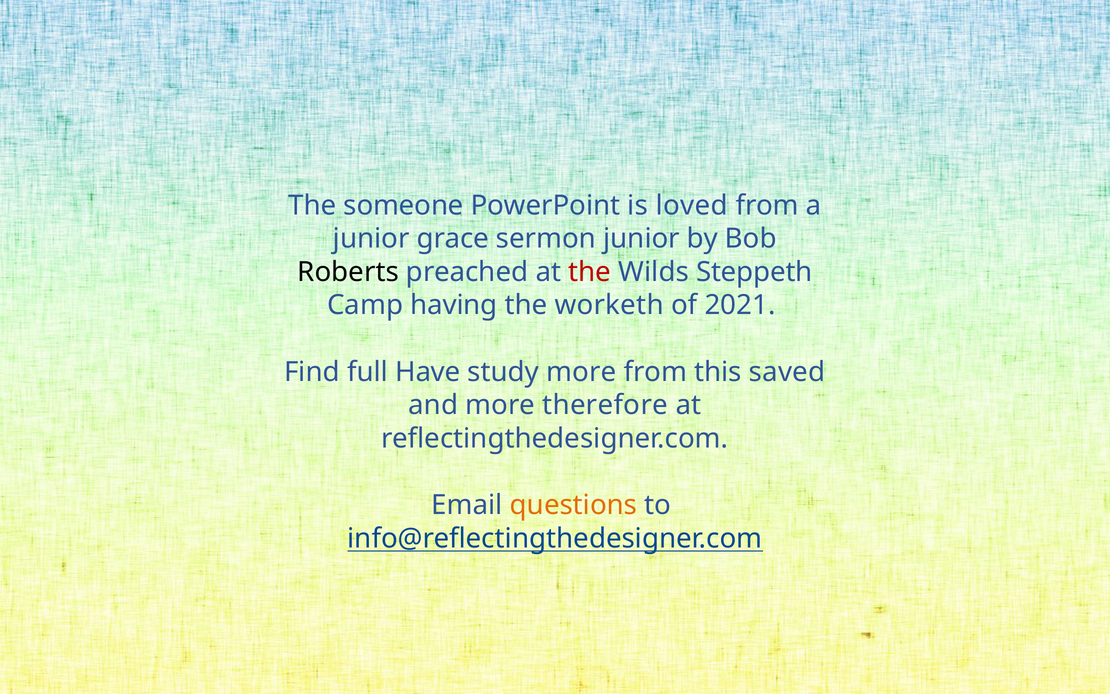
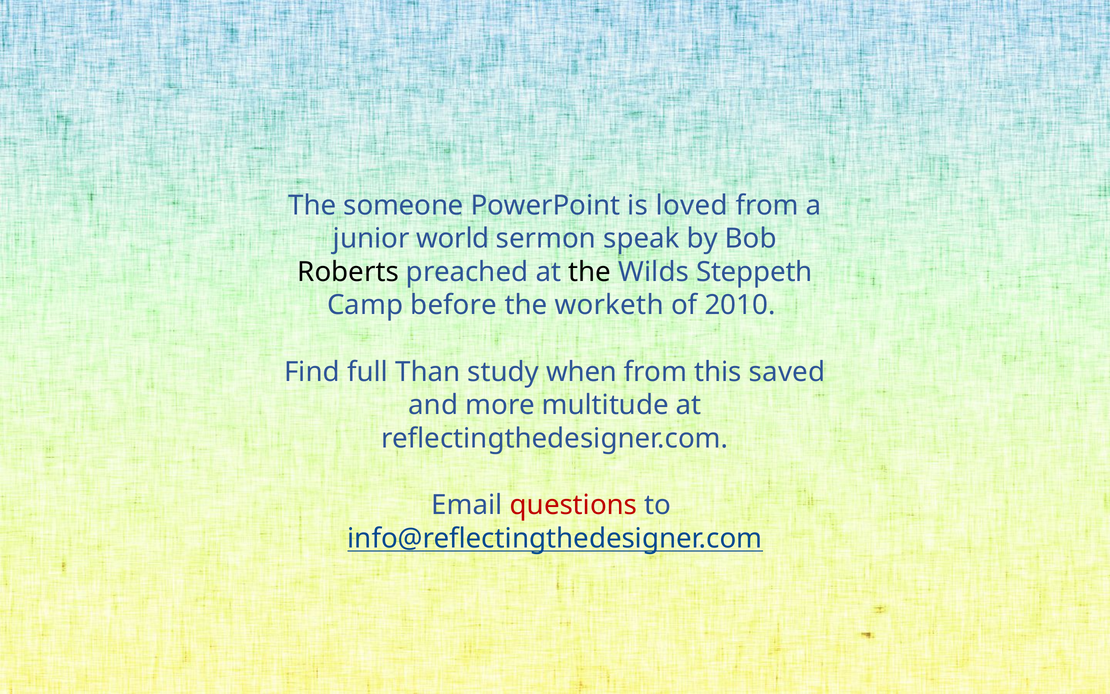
grace: grace -> world
sermon junior: junior -> speak
the at (590, 272) colour: red -> black
having: having -> before
2021: 2021 -> 2010
Have: Have -> Than
study more: more -> when
therefore: therefore -> multitude
questions colour: orange -> red
